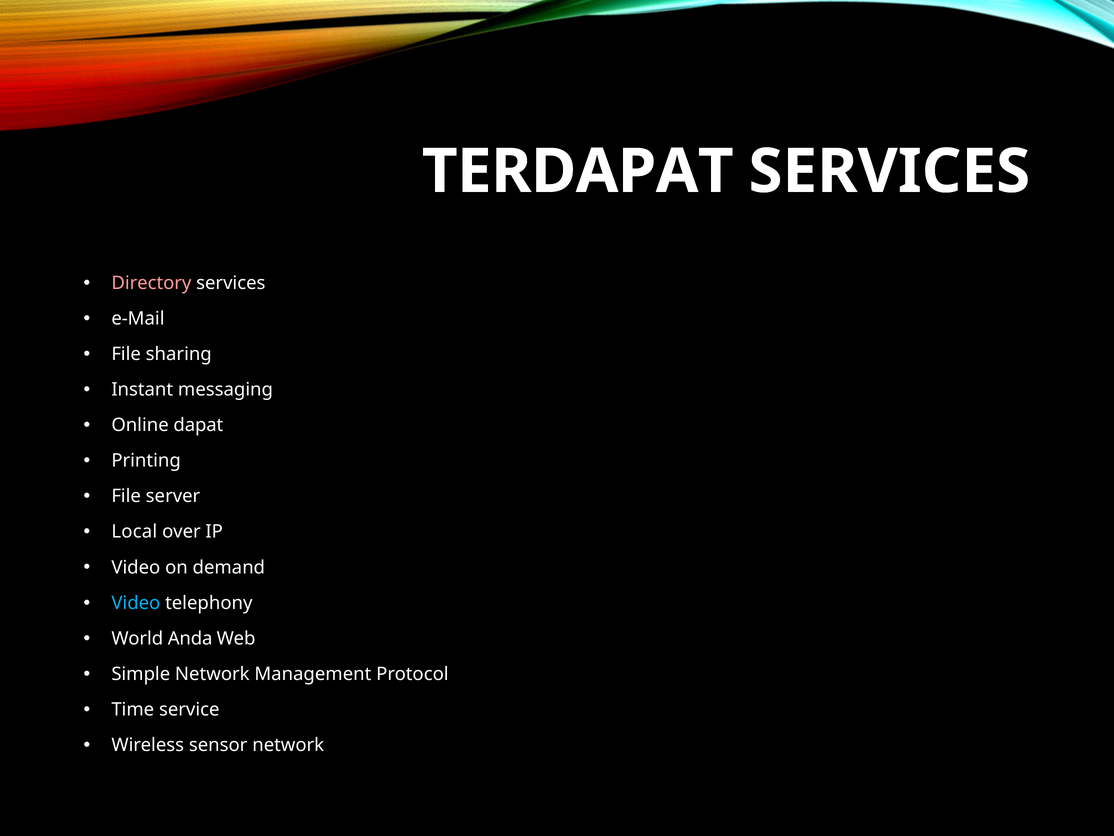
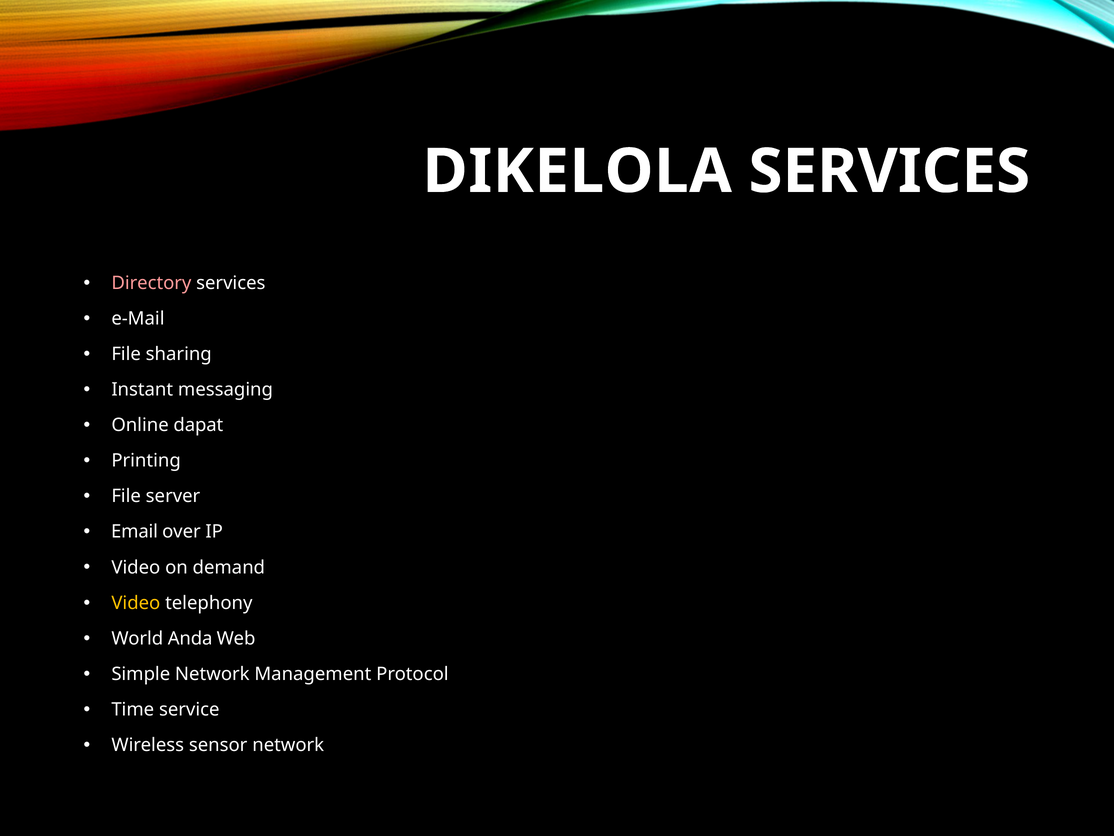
TERDAPAT: TERDAPAT -> DIKELOLA
Local: Local -> Email
Video at (136, 603) colour: light blue -> yellow
